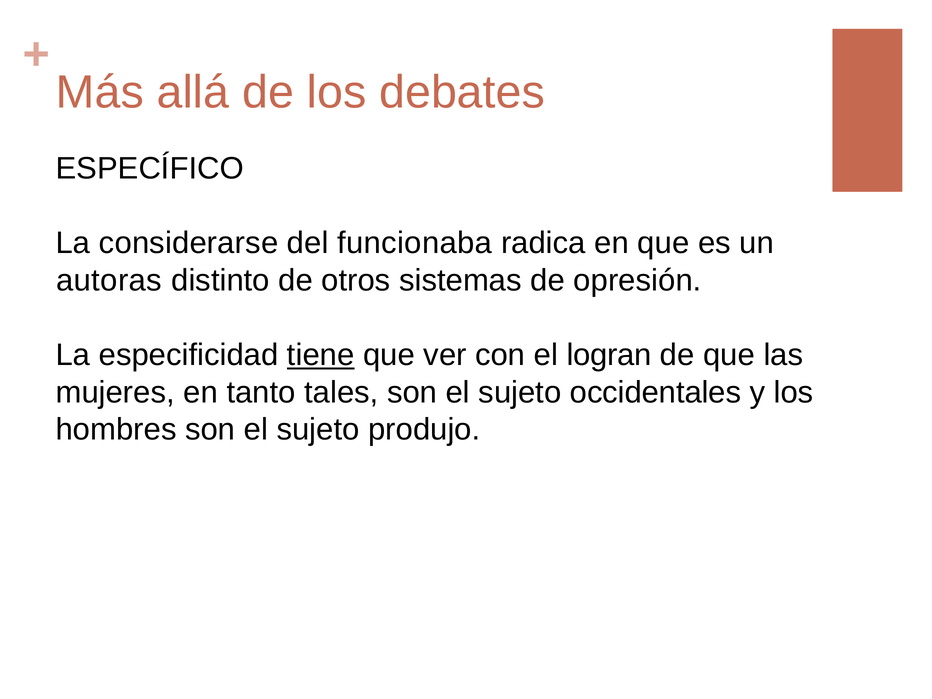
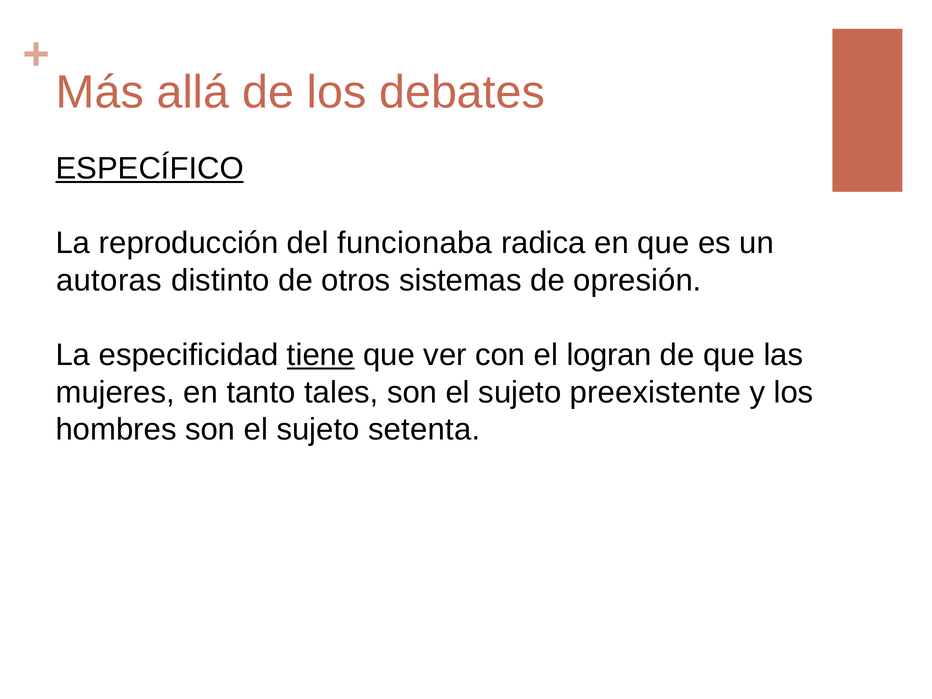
ESPECÍFICO underline: none -> present
considerarse: considerarse -> reproducción
occidentales: occidentales -> preexistente
produjo: produjo -> setenta
